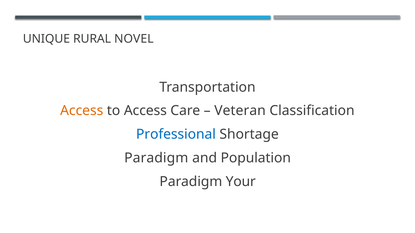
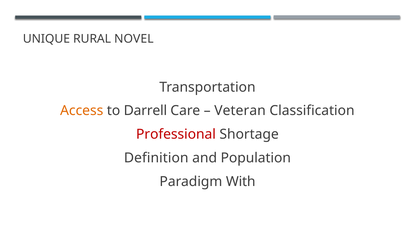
to Access: Access -> Darrell
Professional colour: blue -> red
Paradigm at (156, 158): Paradigm -> Definition
Your: Your -> With
